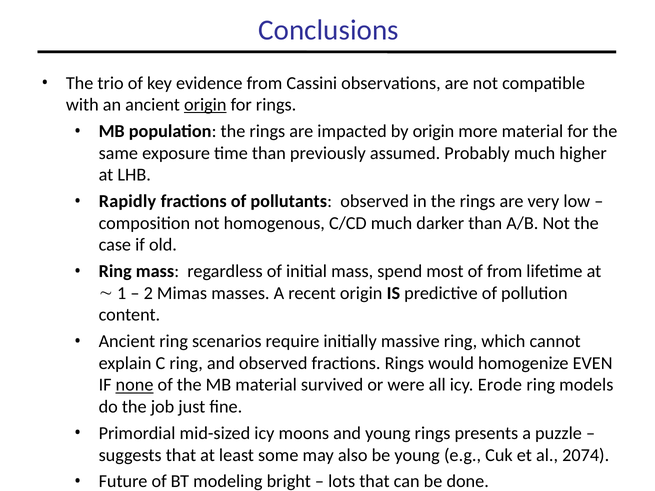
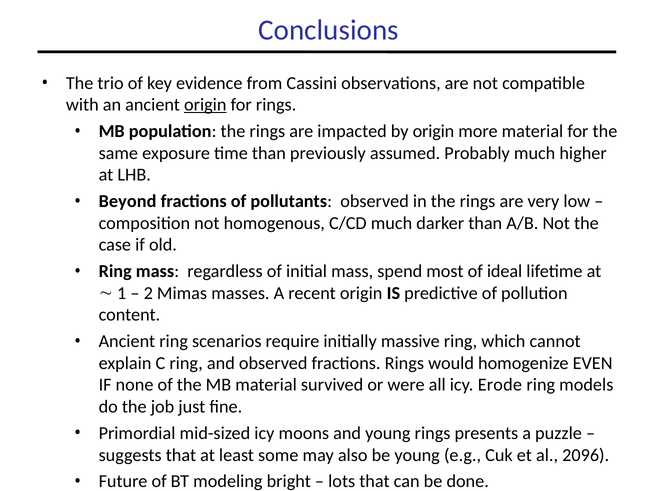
Rapidly: Rapidly -> Beyond
of from: from -> ideal
none underline: present -> none
2074: 2074 -> 2096
